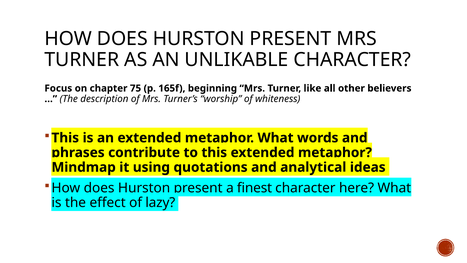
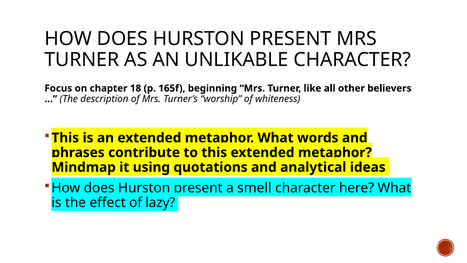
75: 75 -> 18
finest: finest -> smell
